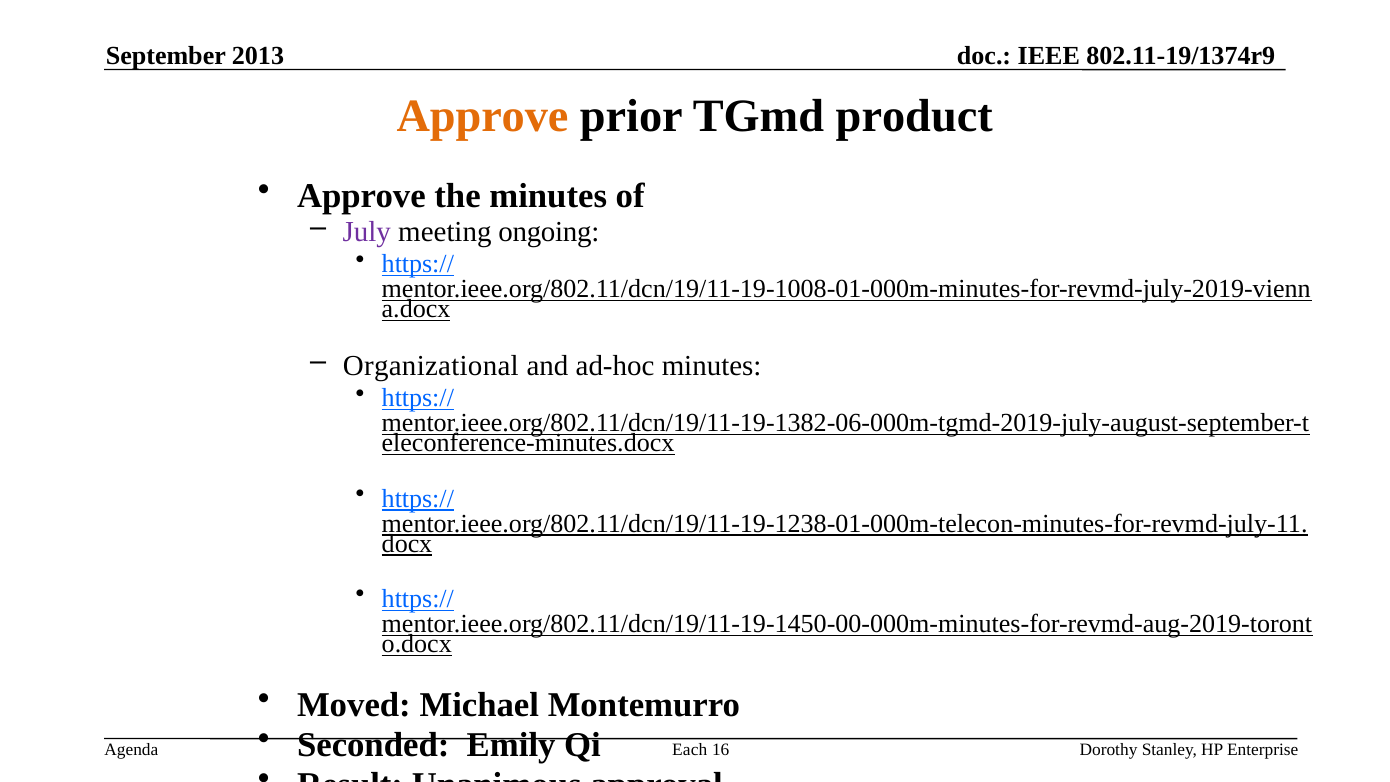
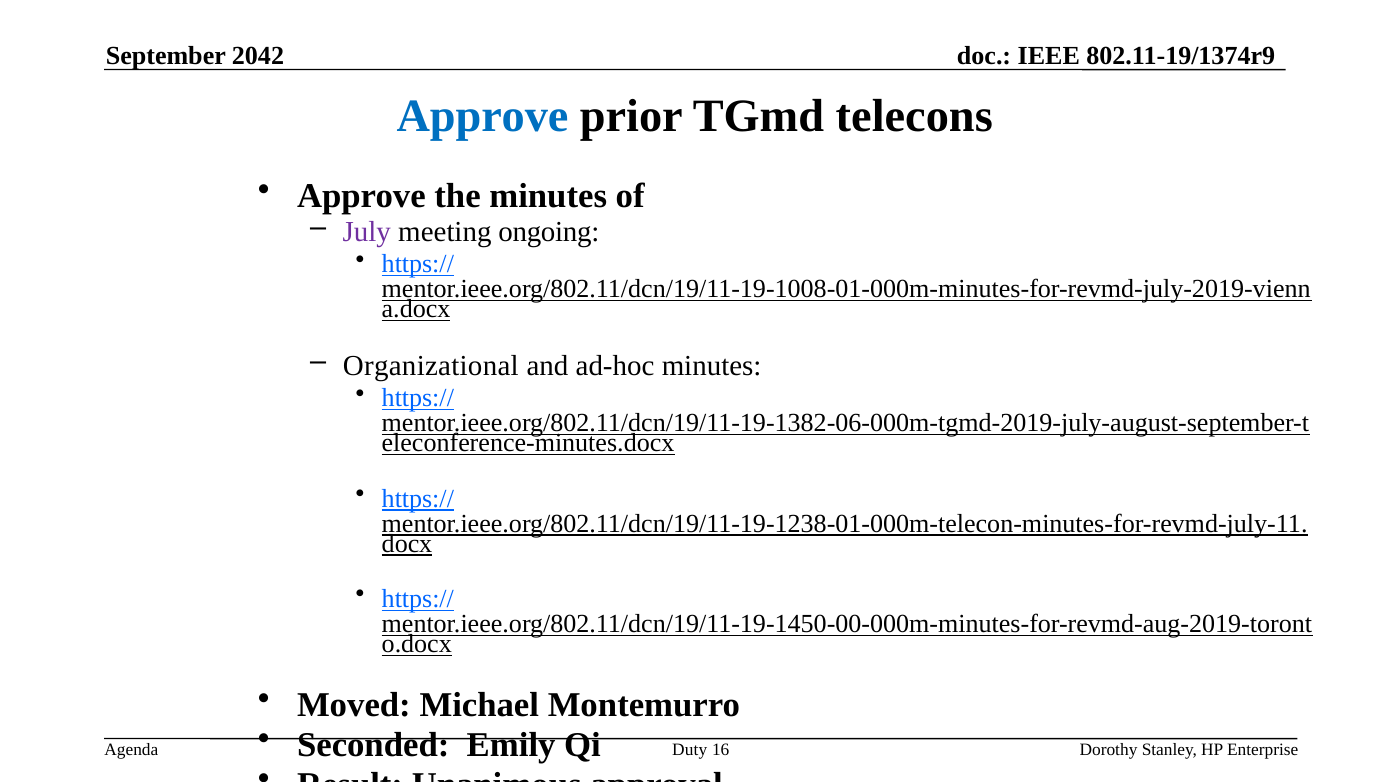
2013: 2013 -> 2042
Approve at (483, 116) colour: orange -> blue
product: product -> telecons
Each: Each -> Duty
